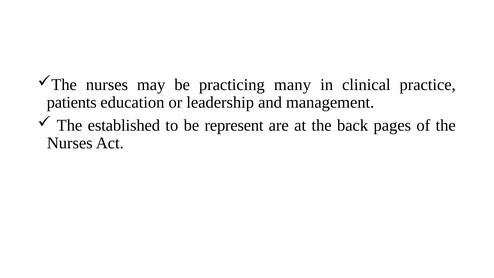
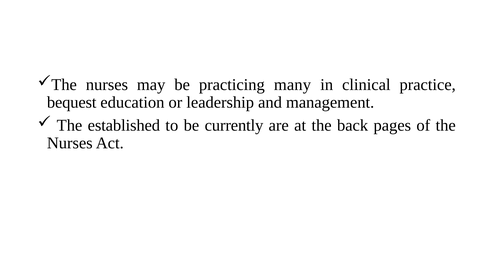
patients: patients -> bequest
represent: represent -> currently
